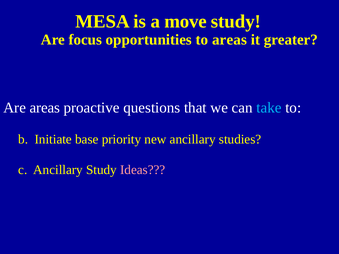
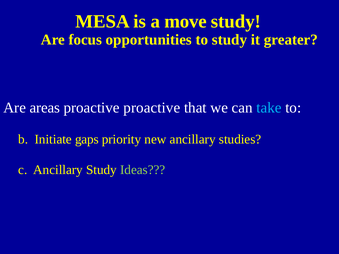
to areas: areas -> study
proactive questions: questions -> proactive
base: base -> gaps
Ideas colour: pink -> light green
